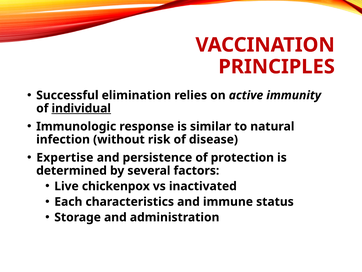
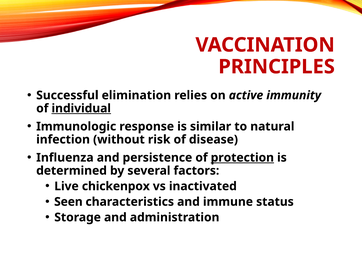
Expertise: Expertise -> Influenza
protection underline: none -> present
Each: Each -> Seen
